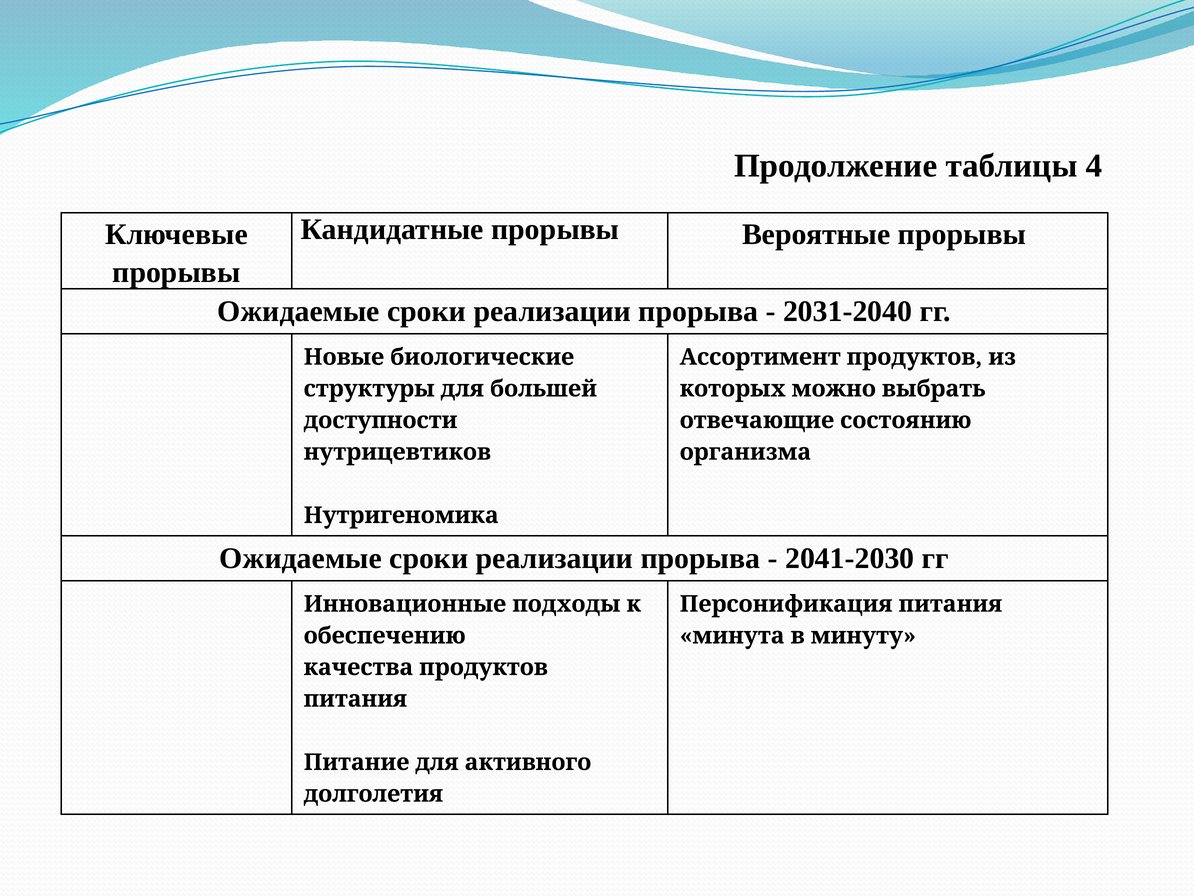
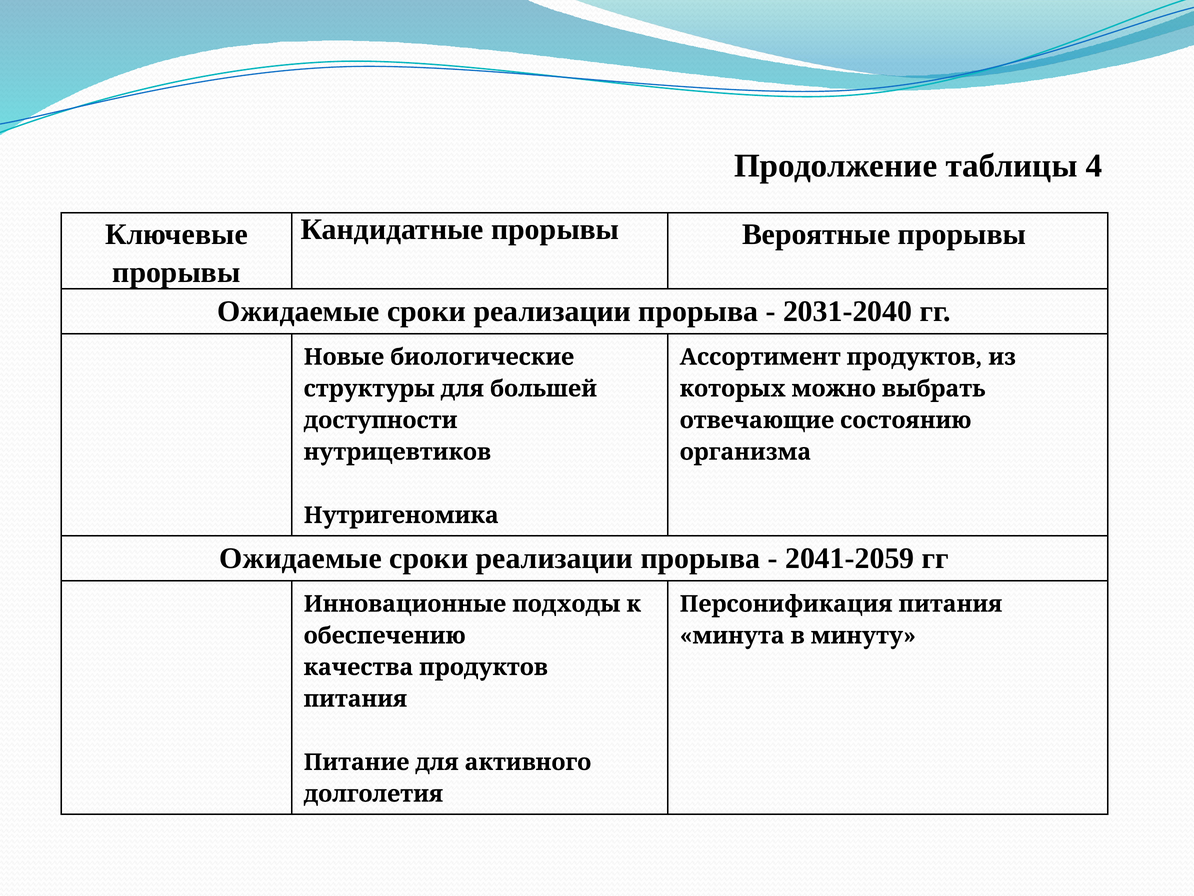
2041-2030: 2041-2030 -> 2041-2059
